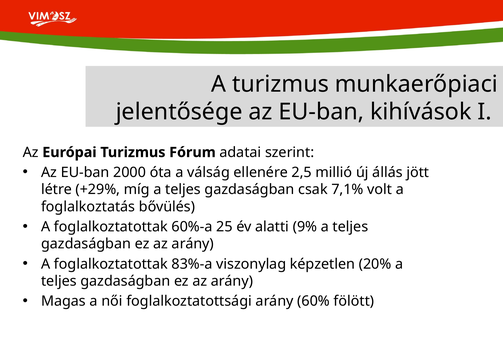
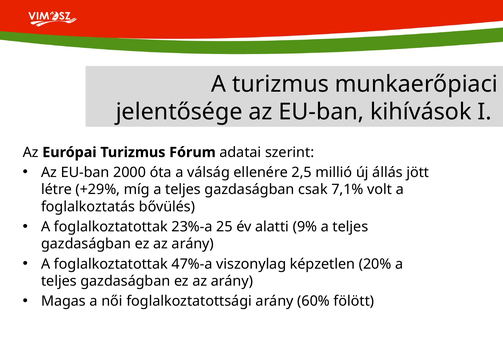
60%-a: 60%-a -> 23%-a
83%-a: 83%-a -> 47%-a
